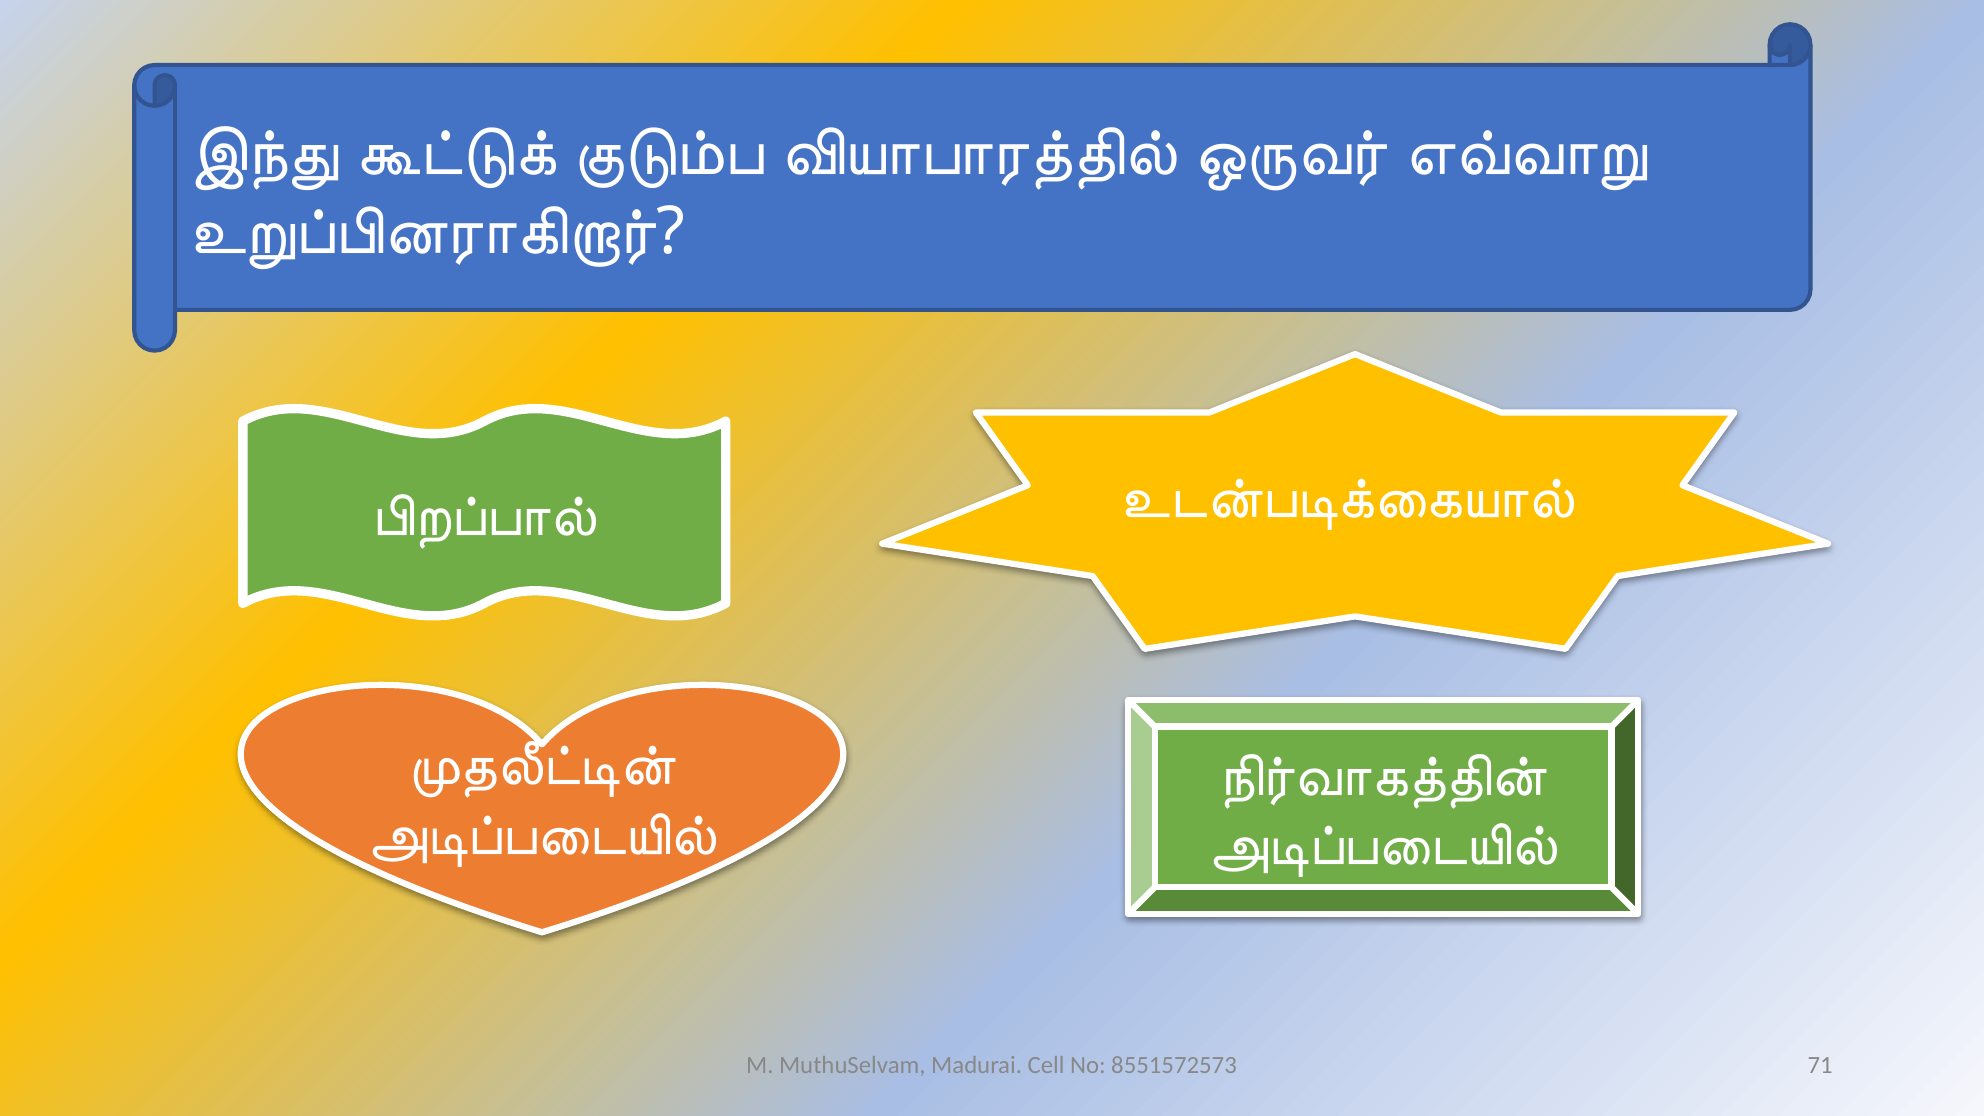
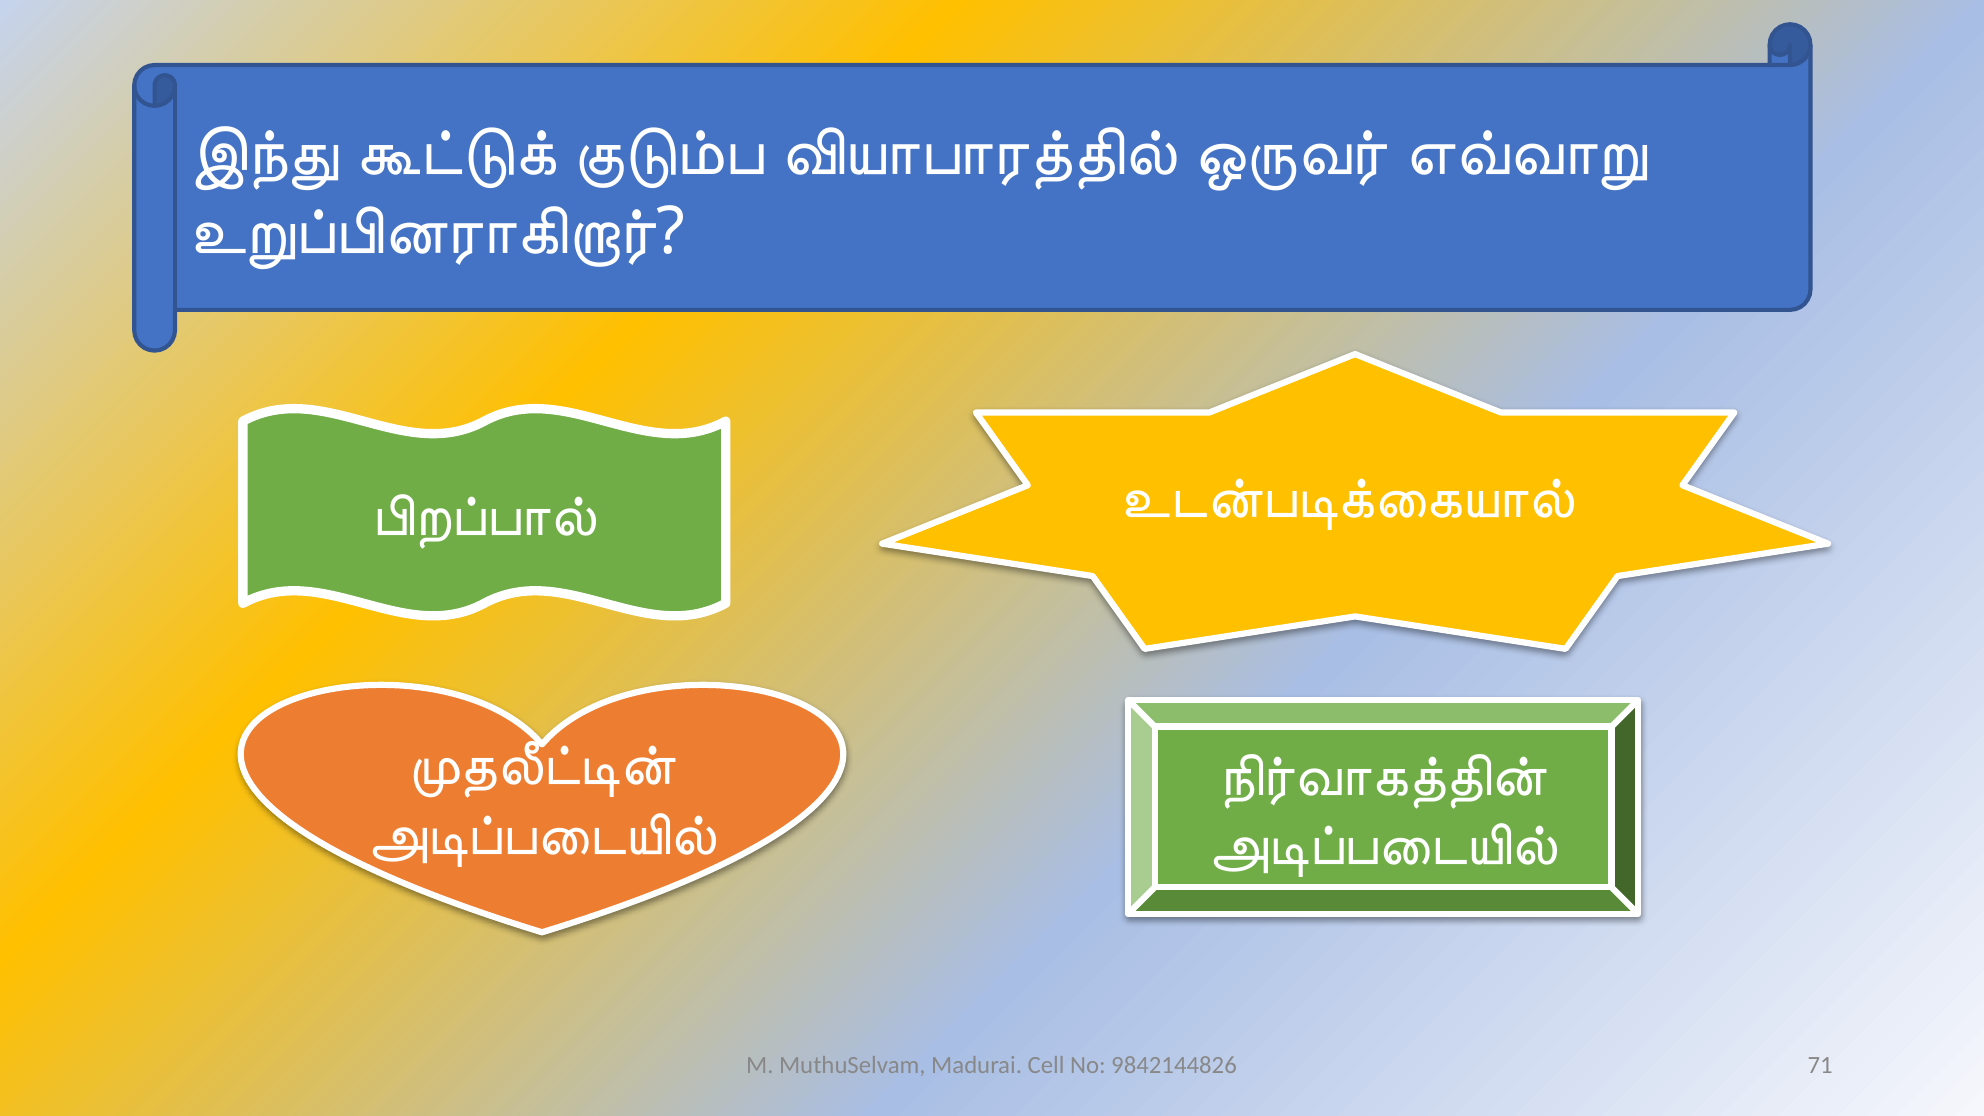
8551572573: 8551572573 -> 9842144826
